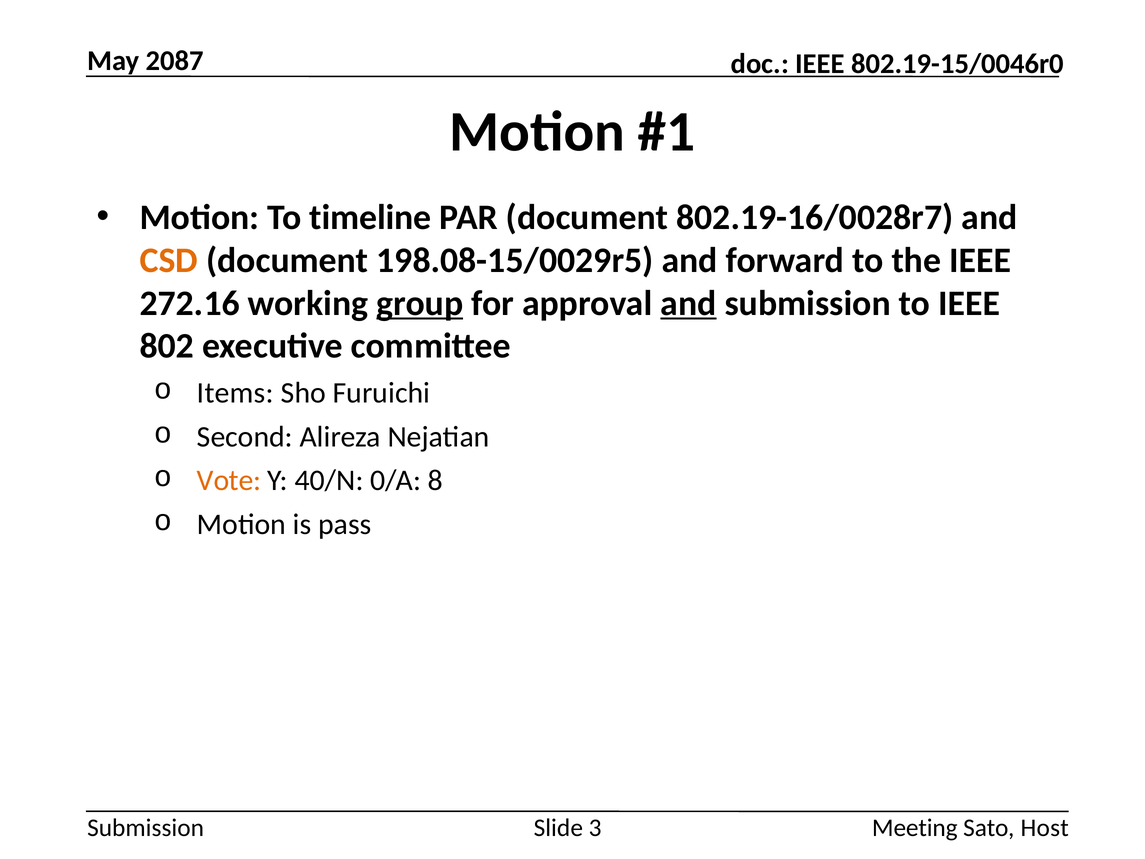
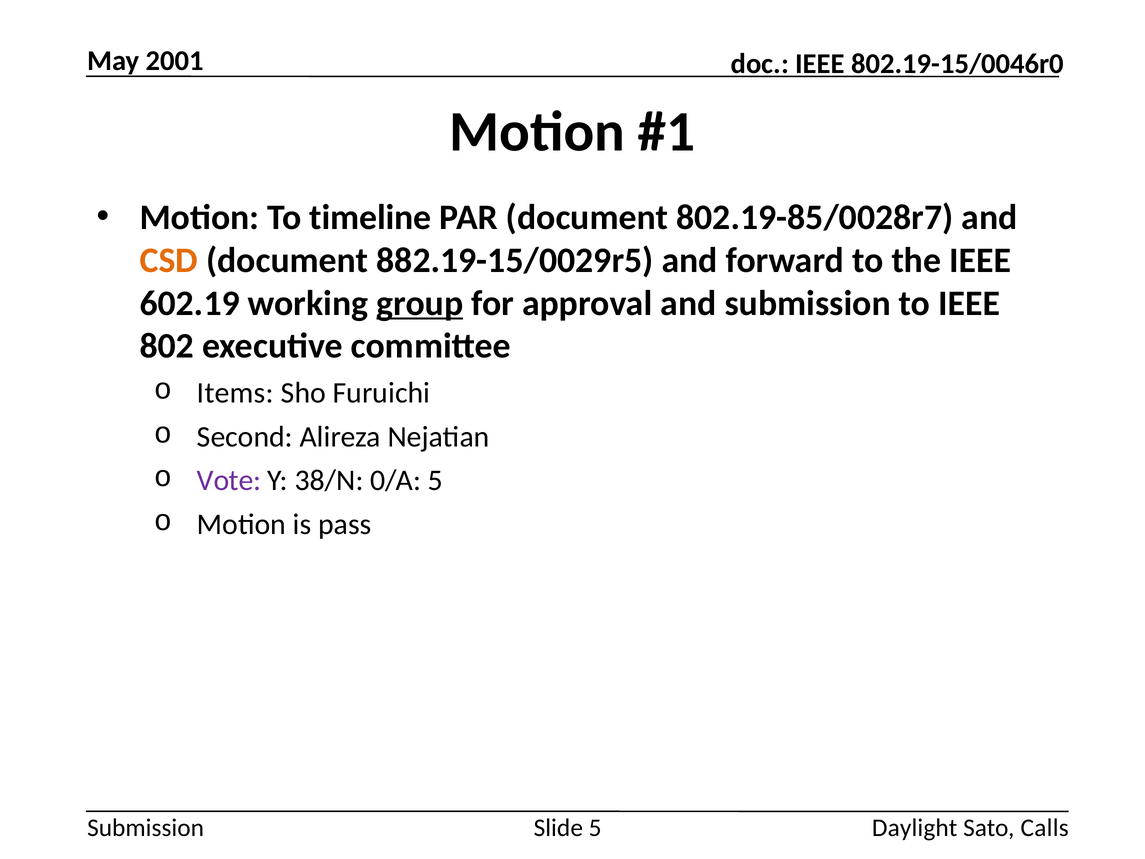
2087: 2087 -> 2001
802.19-16/0028r7: 802.19-16/0028r7 -> 802.19-85/0028r7
198.08-15/0029r5: 198.08-15/0029r5 -> 882.19-15/0029r5
272.16: 272.16 -> 602.19
and at (688, 303) underline: present -> none
Vote colour: orange -> purple
40/N: 40/N -> 38/N
0/A 8: 8 -> 5
Slide 3: 3 -> 5
Meeting: Meeting -> Daylight
Host: Host -> Calls
